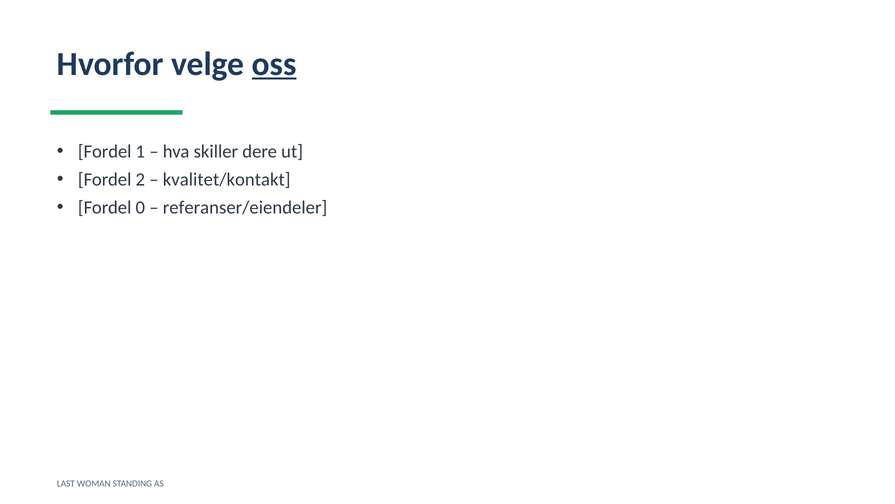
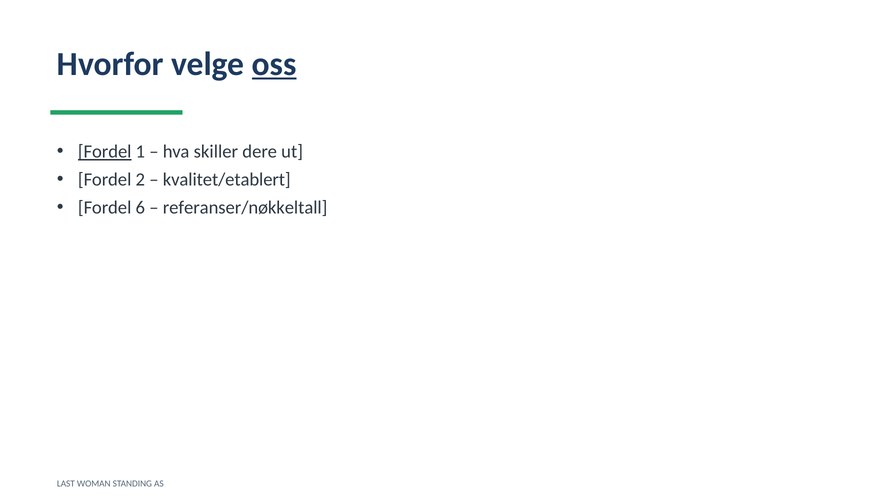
Fordel at (105, 152) underline: none -> present
kvalitet/kontakt: kvalitet/kontakt -> kvalitet/etablert
0: 0 -> 6
referanser/eiendeler: referanser/eiendeler -> referanser/nøkkeltall
